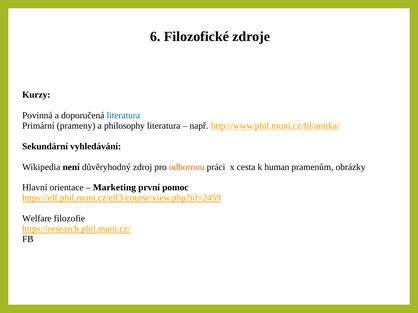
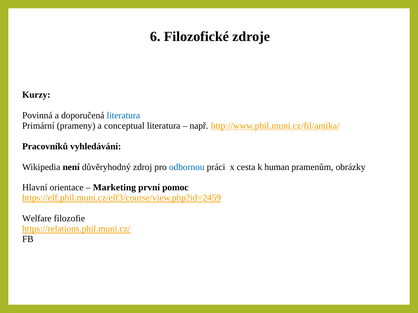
philosophy: philosophy -> conceptual
Sekundární: Sekundární -> Pracovníků
odbornou colour: orange -> blue
https://research.phil.muni.cz/: https://research.phil.muni.cz/ -> https://relations.phil.muni.cz/
